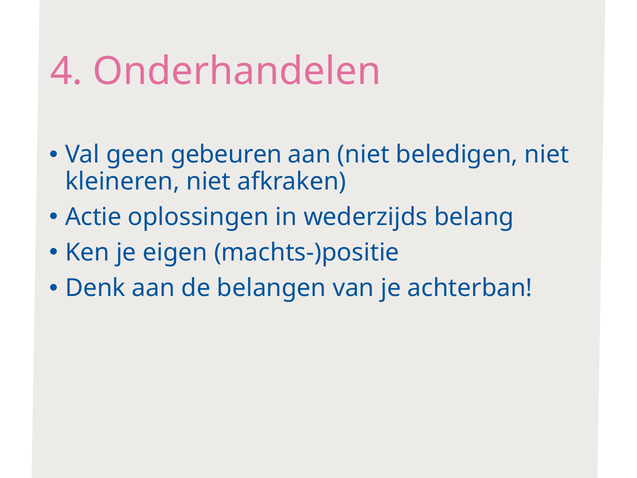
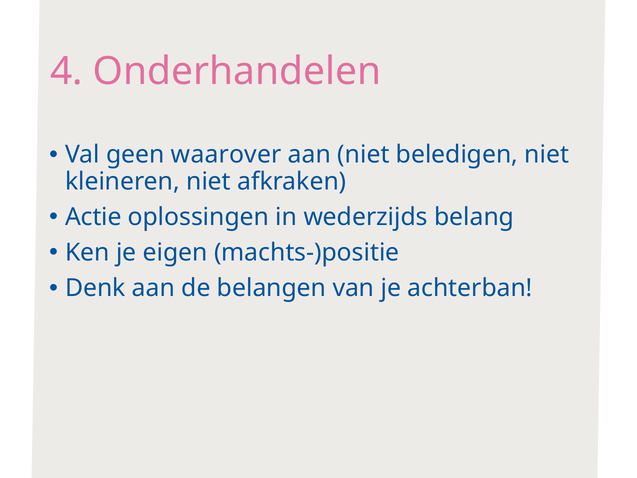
gebeuren: gebeuren -> waarover
